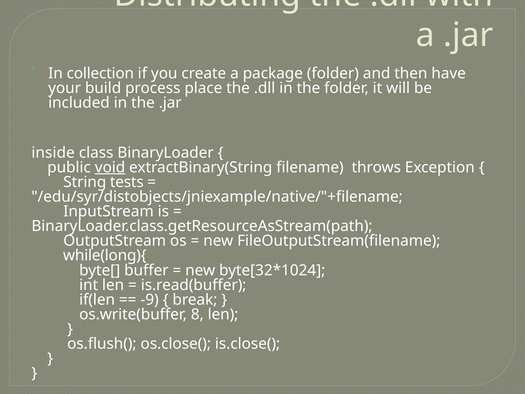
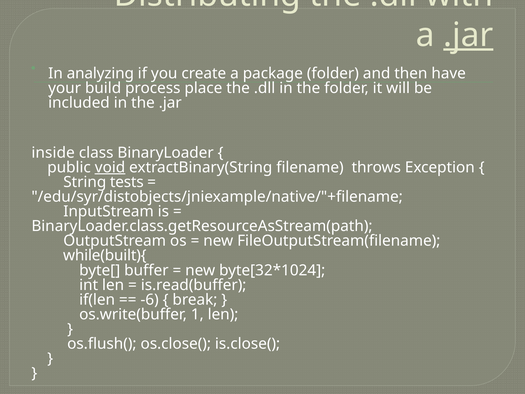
.jar at (468, 35) underline: none -> present
collection: collection -> analyzing
while(long){: while(long){ -> while(built){
-9: -9 -> -6
8: 8 -> 1
